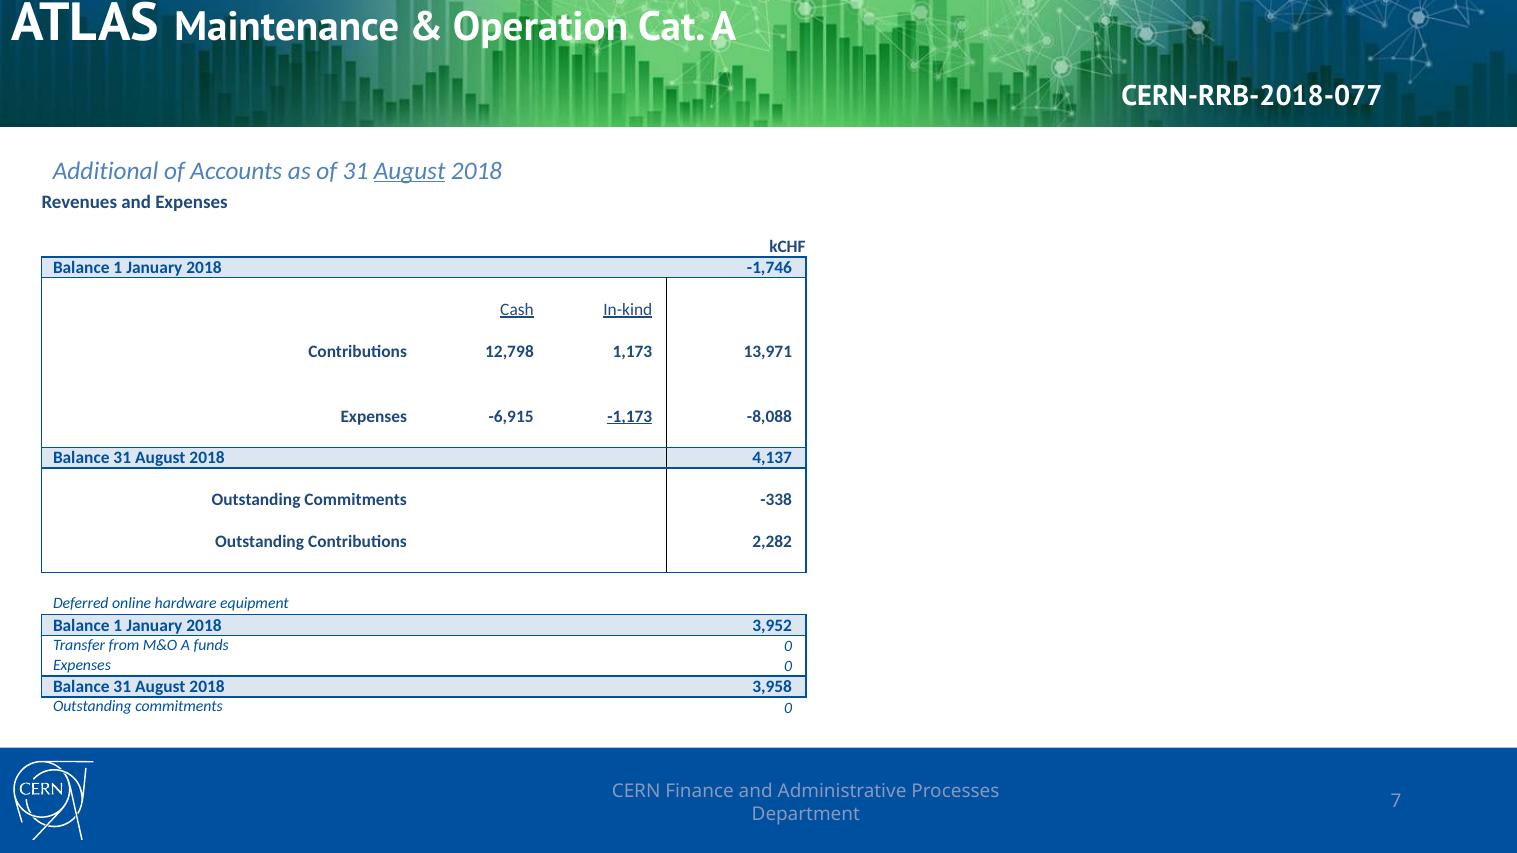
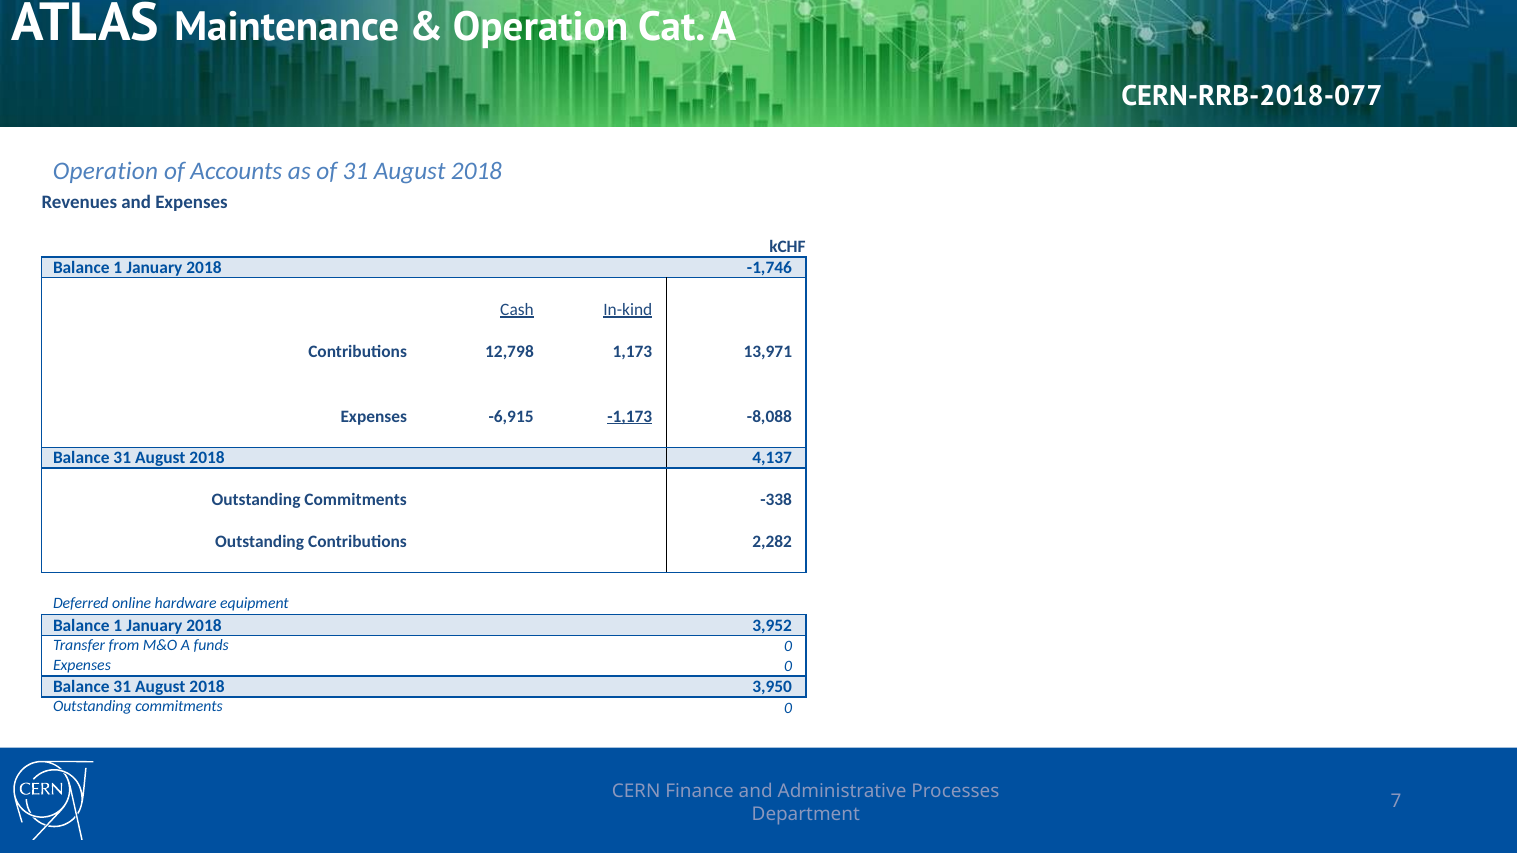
Additional at (106, 171): Additional -> Operation
August at (410, 171) underline: present -> none
3,958: 3,958 -> 3,950
